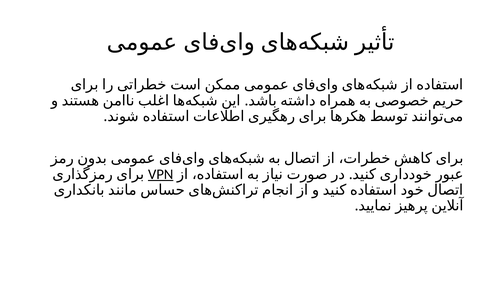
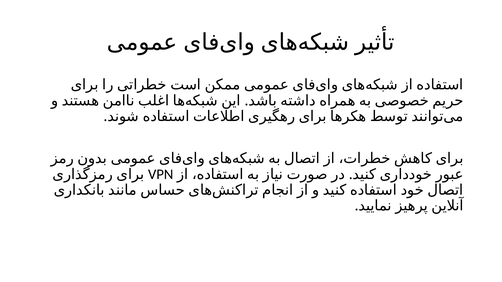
VPN underline: present -> none
